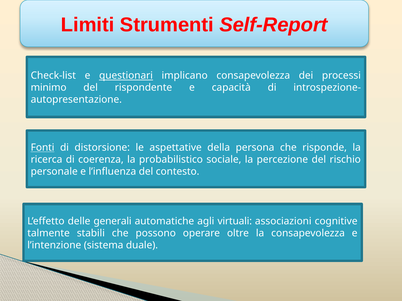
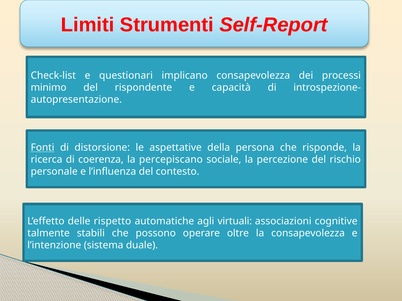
questionari underline: present -> none
probabilistico: probabilistico -> percepiscano
generali: generali -> rispetto
